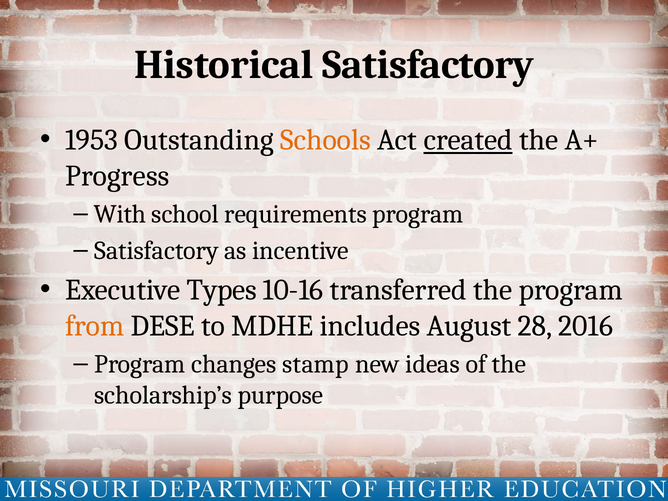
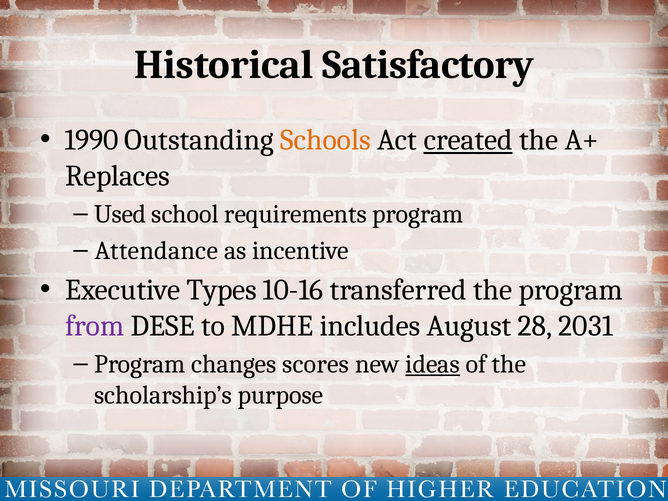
1953: 1953 -> 1990
Progress: Progress -> Replaces
With: With -> Used
Satisfactory at (156, 251): Satisfactory -> Attendance
from colour: orange -> purple
2016: 2016 -> 2031
stamp: stamp -> scores
ideas underline: none -> present
